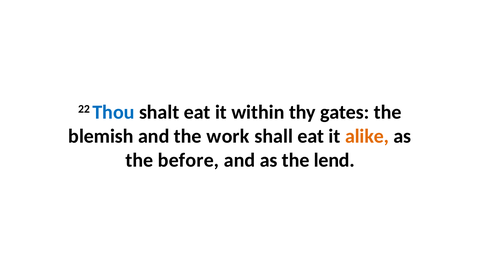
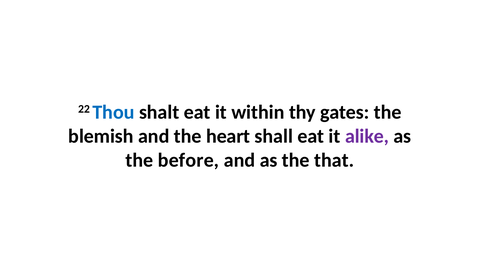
work: work -> heart
alike colour: orange -> purple
lend: lend -> that
